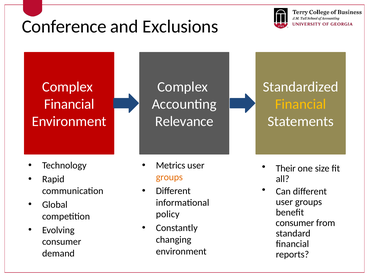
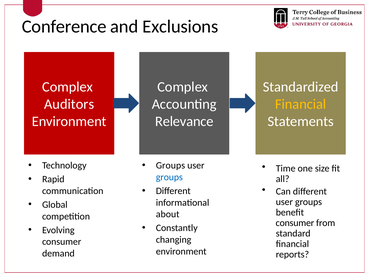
Financial at (69, 104): Financial -> Auditors
Metrics at (171, 165): Metrics -> Groups
Their: Their -> Time
groups at (169, 177) colour: orange -> blue
policy: policy -> about
